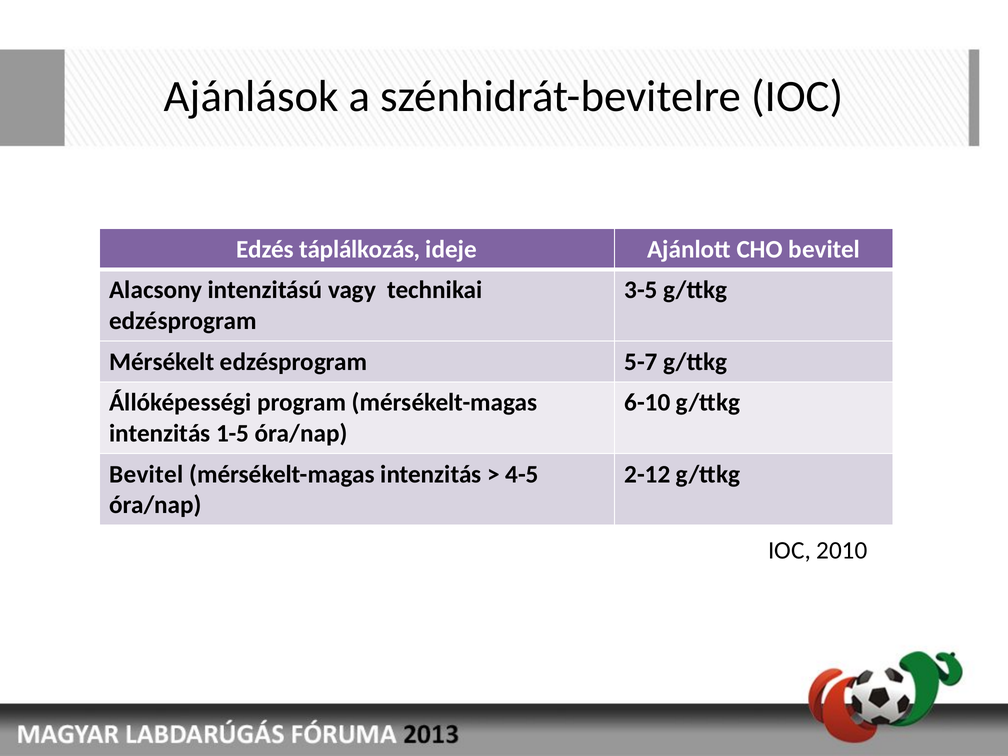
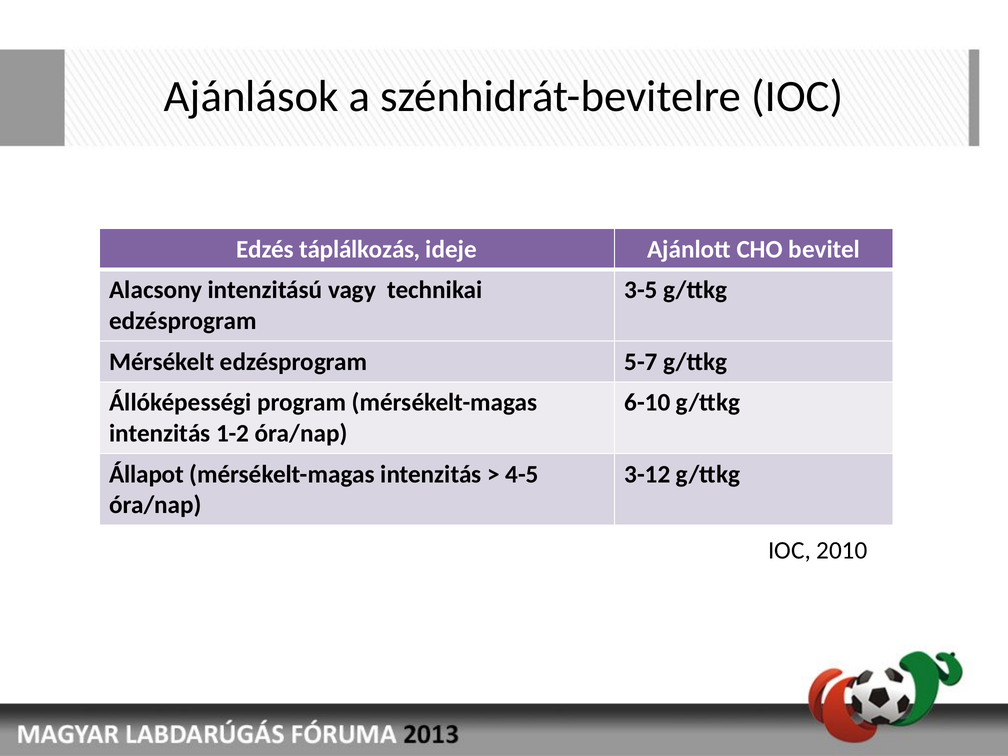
1-5: 1-5 -> 1-2
Bevitel at (146, 474): Bevitel -> Állapot
2-12: 2-12 -> 3-12
